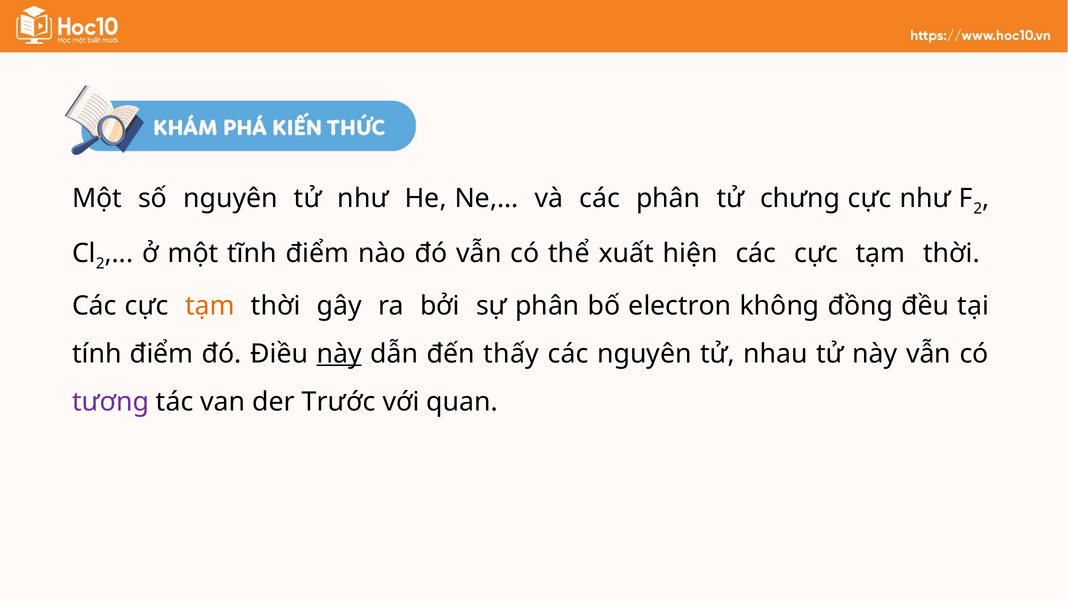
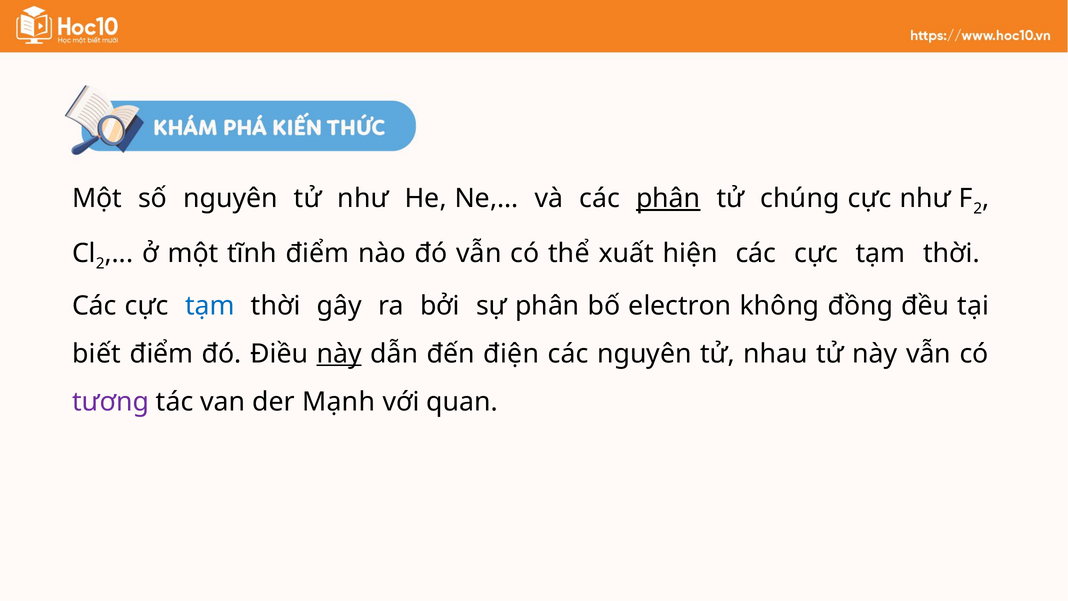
phân at (668, 198) underline: none -> present
chưng: chưng -> chúng
tạm at (210, 306) colour: orange -> blue
tính: tính -> biết
thấy: thấy -> điện
Trước: Trước -> Mạnh
